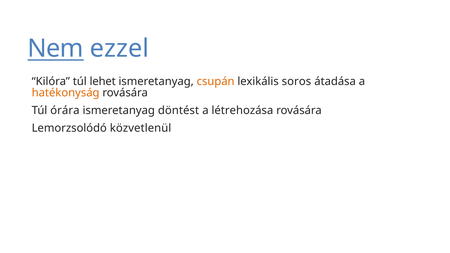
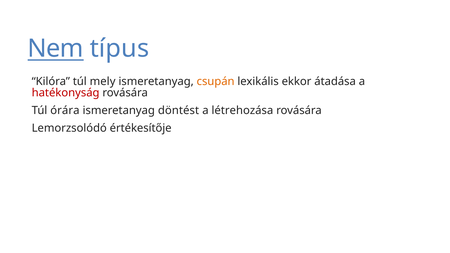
ezzel: ezzel -> típus
lehet: lehet -> mely
soros: soros -> ekkor
hatékonyság colour: orange -> red
közvetlenül: közvetlenül -> értékesítője
